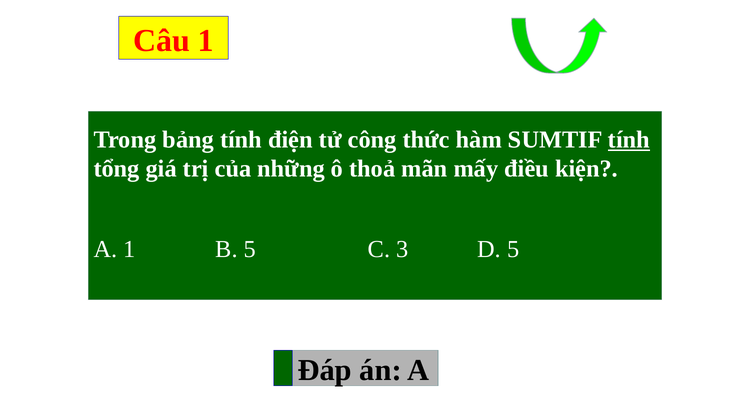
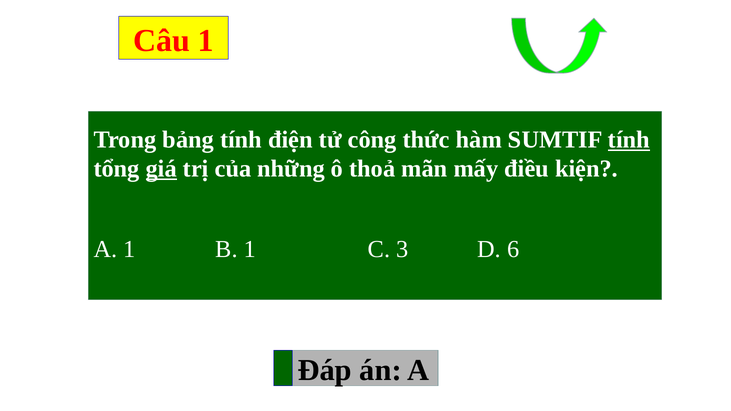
giá underline: none -> present
B 5: 5 -> 1
D 5: 5 -> 6
